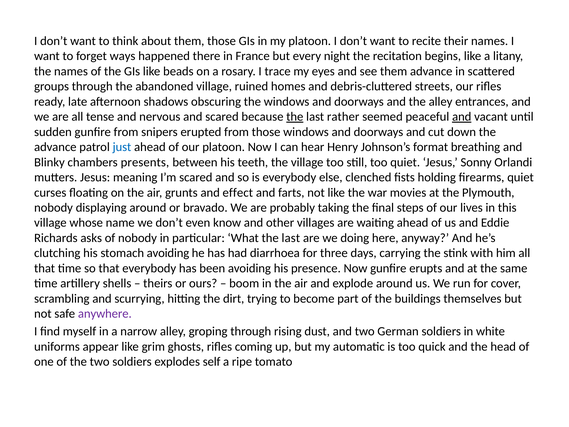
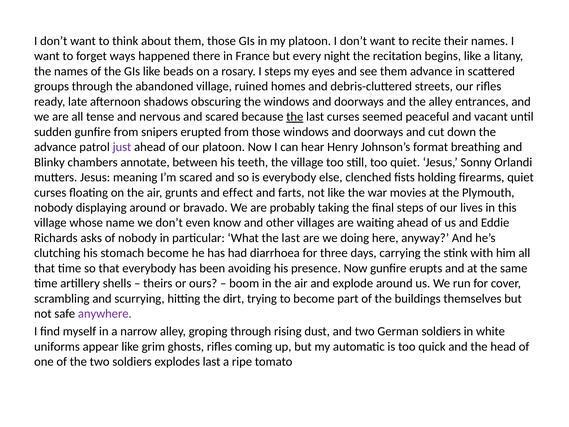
I trace: trace -> steps
last rather: rather -> curses
and at (462, 117) underline: present -> none
just colour: blue -> purple
presents: presents -> annotate
stomach avoiding: avoiding -> become
explodes self: self -> last
